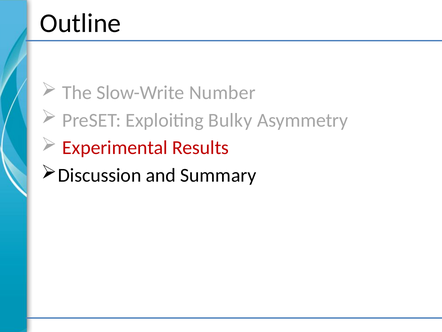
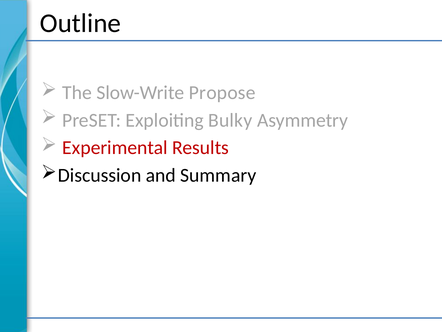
Number: Number -> Propose
